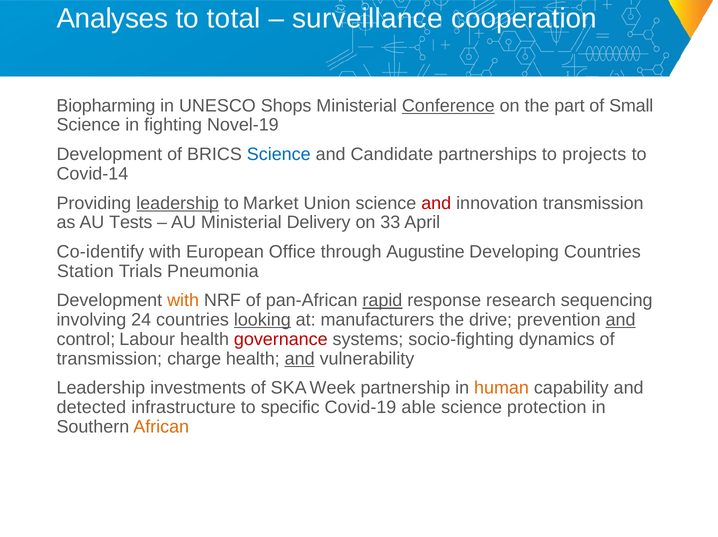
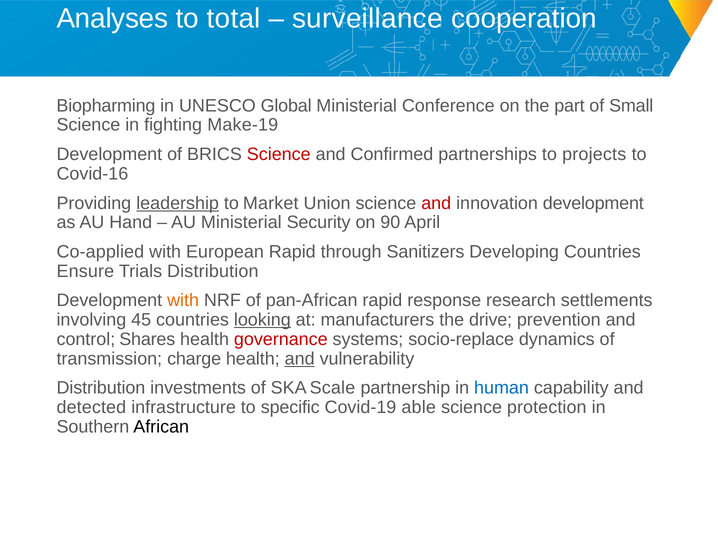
Shops: Shops -> Global
Conference underline: present -> none
Novel-19: Novel-19 -> Make-19
Science at (279, 154) colour: blue -> red
Candidate: Candidate -> Confirmed
Covid-14: Covid-14 -> Covid-16
innovation transmission: transmission -> development
Tests: Tests -> Hand
Delivery: Delivery -> Security
33: 33 -> 90
Co-identify: Co-identify -> Co-applied
European Office: Office -> Rapid
Augustine: Augustine -> Sanitizers
Station: Station -> Ensure
Trials Pneumonia: Pneumonia -> Distribution
rapid at (382, 301) underline: present -> none
sequencing: sequencing -> settlements
24: 24 -> 45
and at (621, 320) underline: present -> none
Labour: Labour -> Shares
socio-fighting: socio-fighting -> socio-replace
Leadership at (101, 388): Leadership -> Distribution
Week: Week -> Scale
human colour: orange -> blue
African colour: orange -> black
